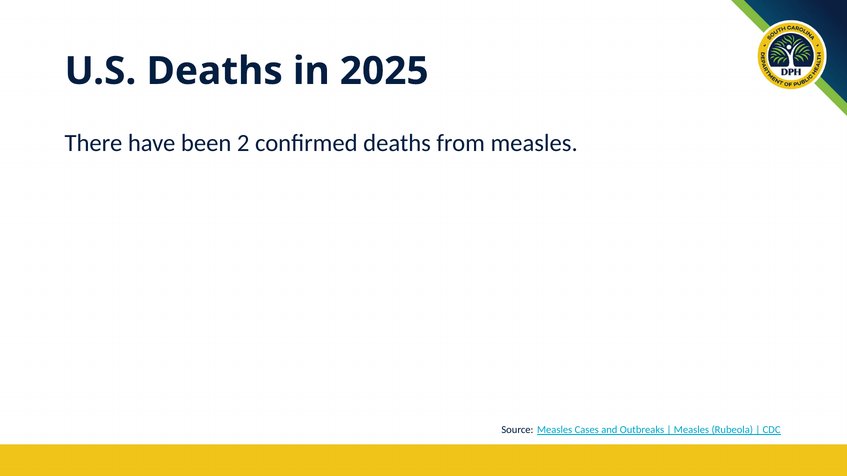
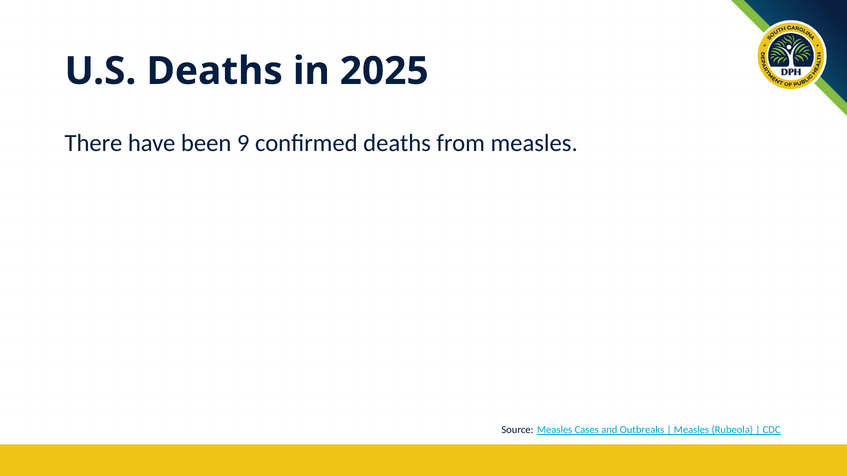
2: 2 -> 9
